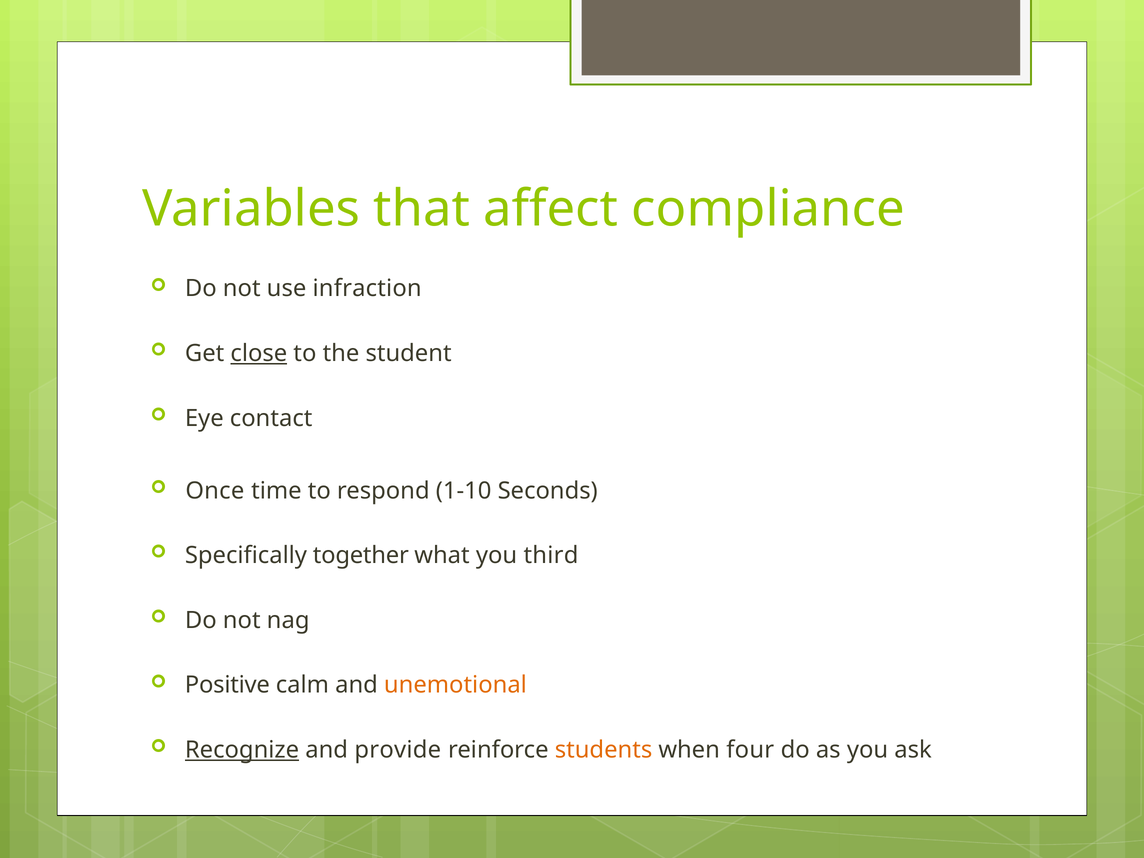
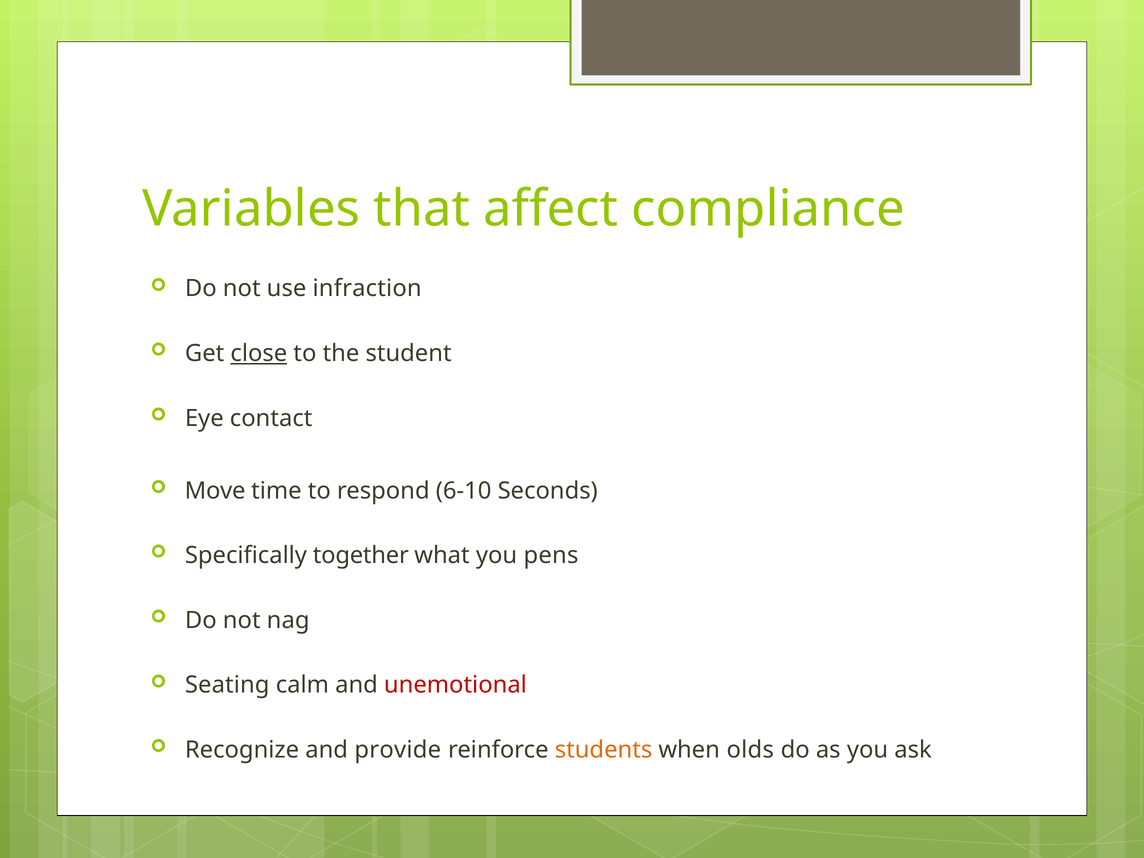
Once: Once -> Move
1-10: 1-10 -> 6-10
third: third -> pens
Positive: Positive -> Seating
unemotional colour: orange -> red
Recognize underline: present -> none
four: four -> olds
